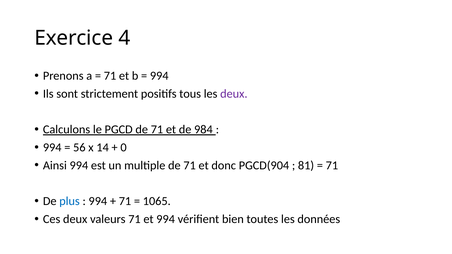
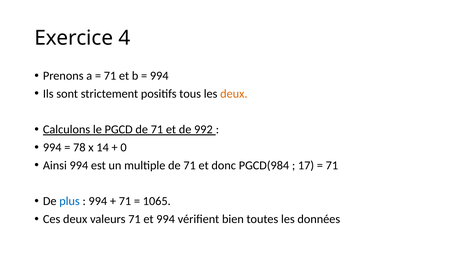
deux at (234, 94) colour: purple -> orange
984: 984 -> 992
56: 56 -> 78
PGCD(904: PGCD(904 -> PGCD(984
81: 81 -> 17
